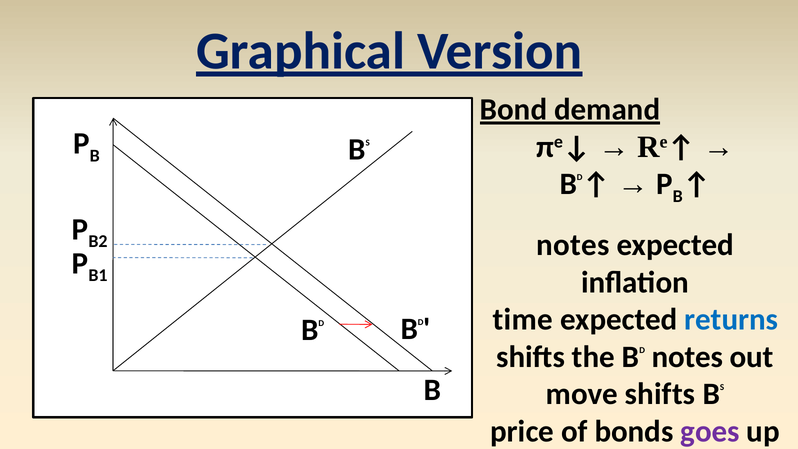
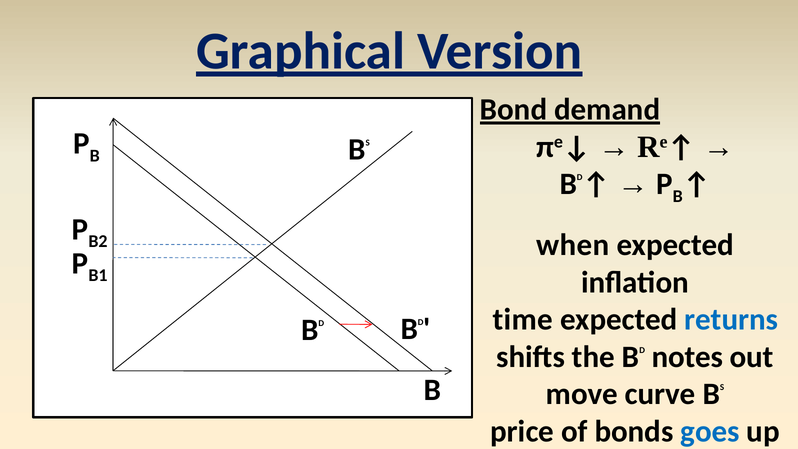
notes at (573, 245): notes -> when
move shifts: shifts -> curve
goes colour: purple -> blue
